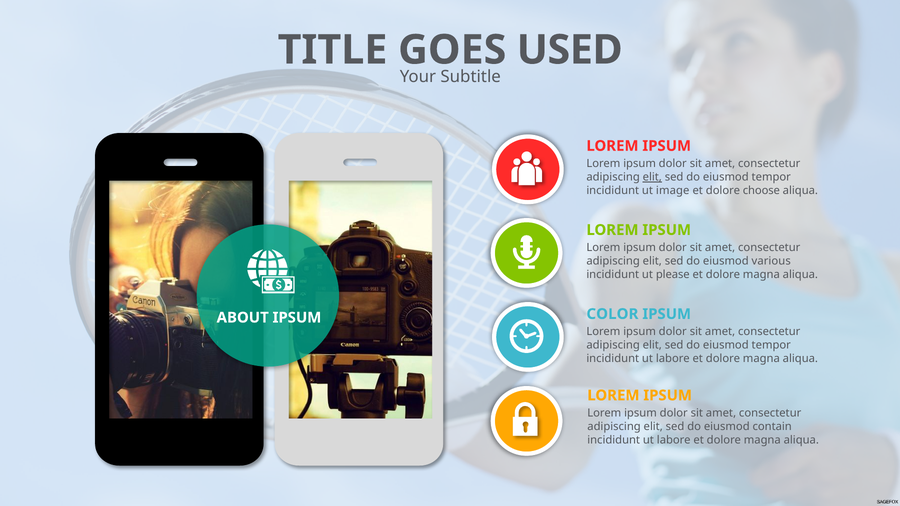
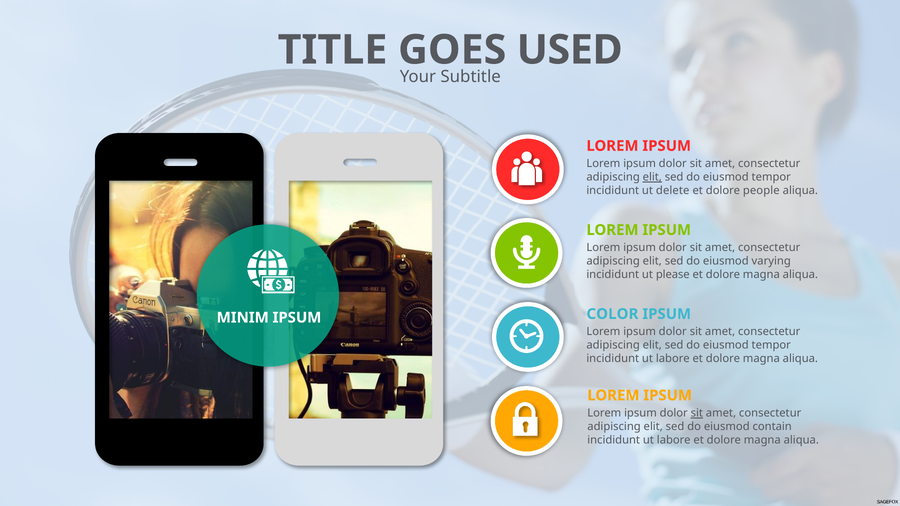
image: image -> delete
choose: choose -> people
various: various -> varying
ABOUT: ABOUT -> MINIM
sit at (697, 413) underline: none -> present
